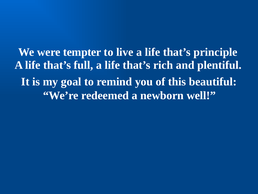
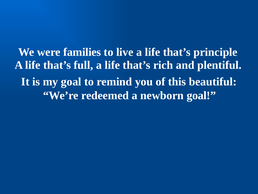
tempter: tempter -> families
newborn well: well -> goal
